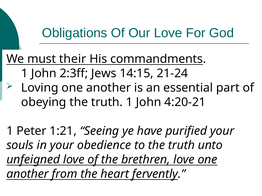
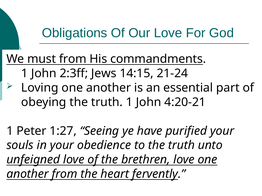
must their: their -> from
1:21: 1:21 -> 1:27
